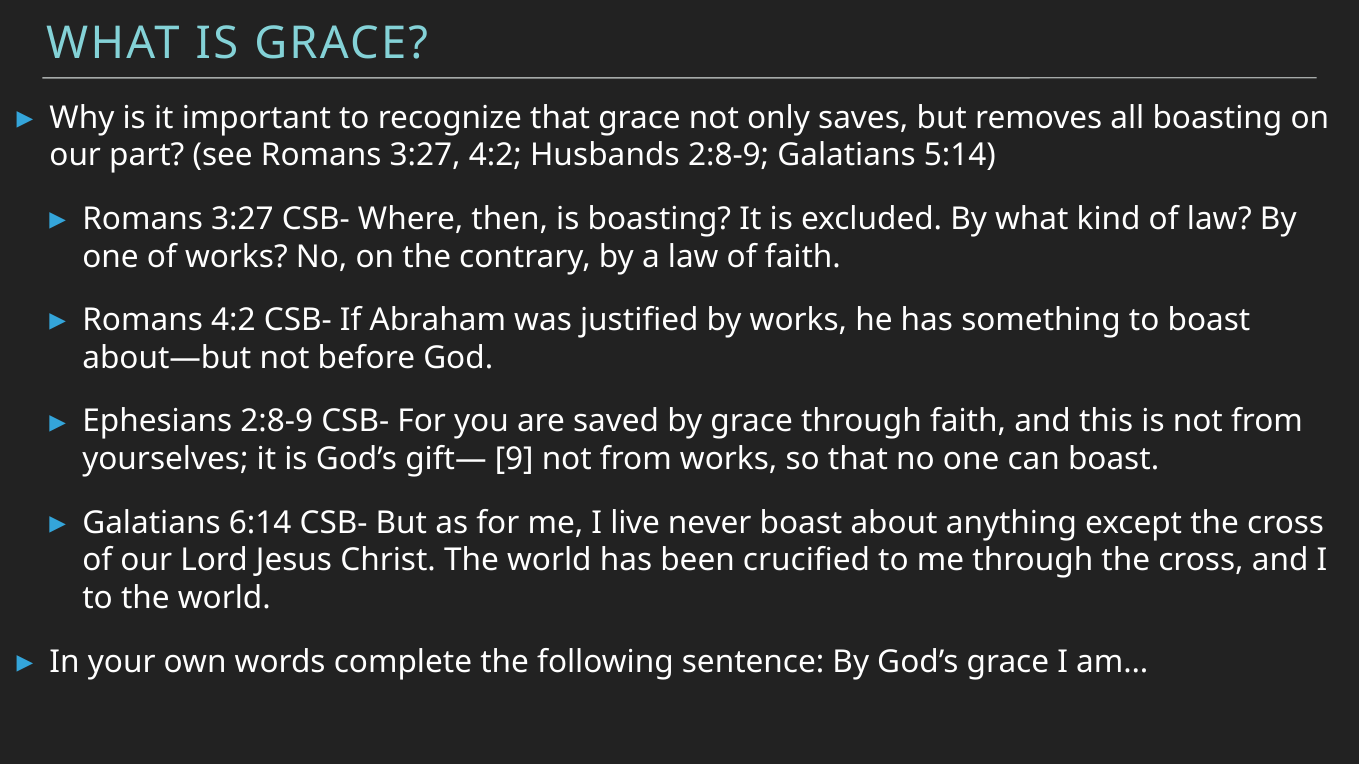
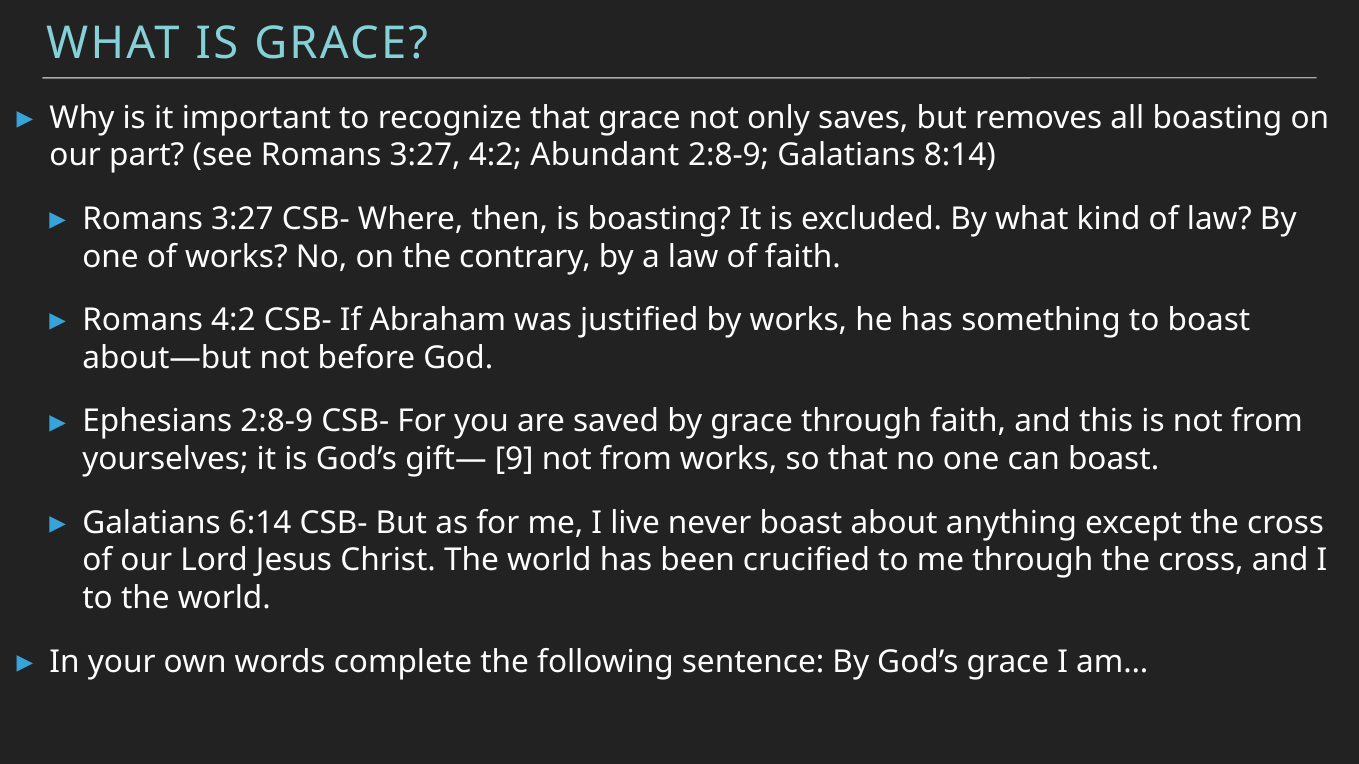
Husbands: Husbands -> Abundant
5:14: 5:14 -> 8:14
